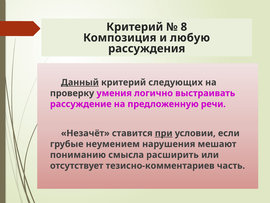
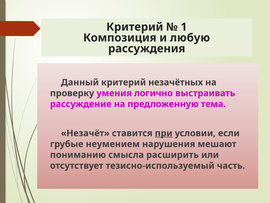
8: 8 -> 1
Данный underline: present -> none
следующих: следующих -> незачётных
речи: речи -> тема
тезисно-комментариев: тезисно-комментариев -> тезисно-используемый
